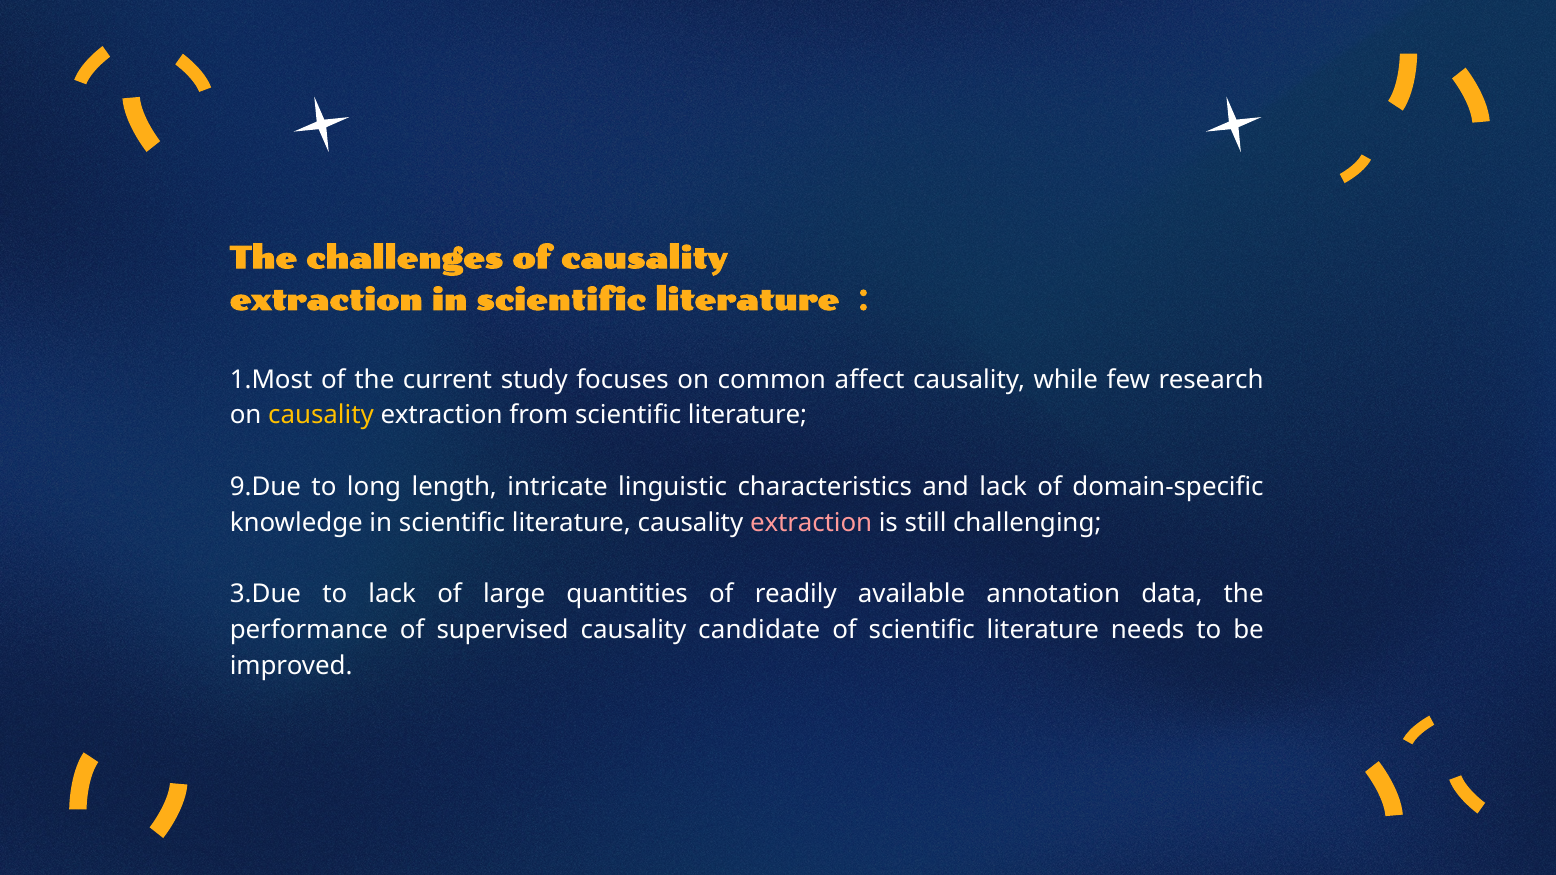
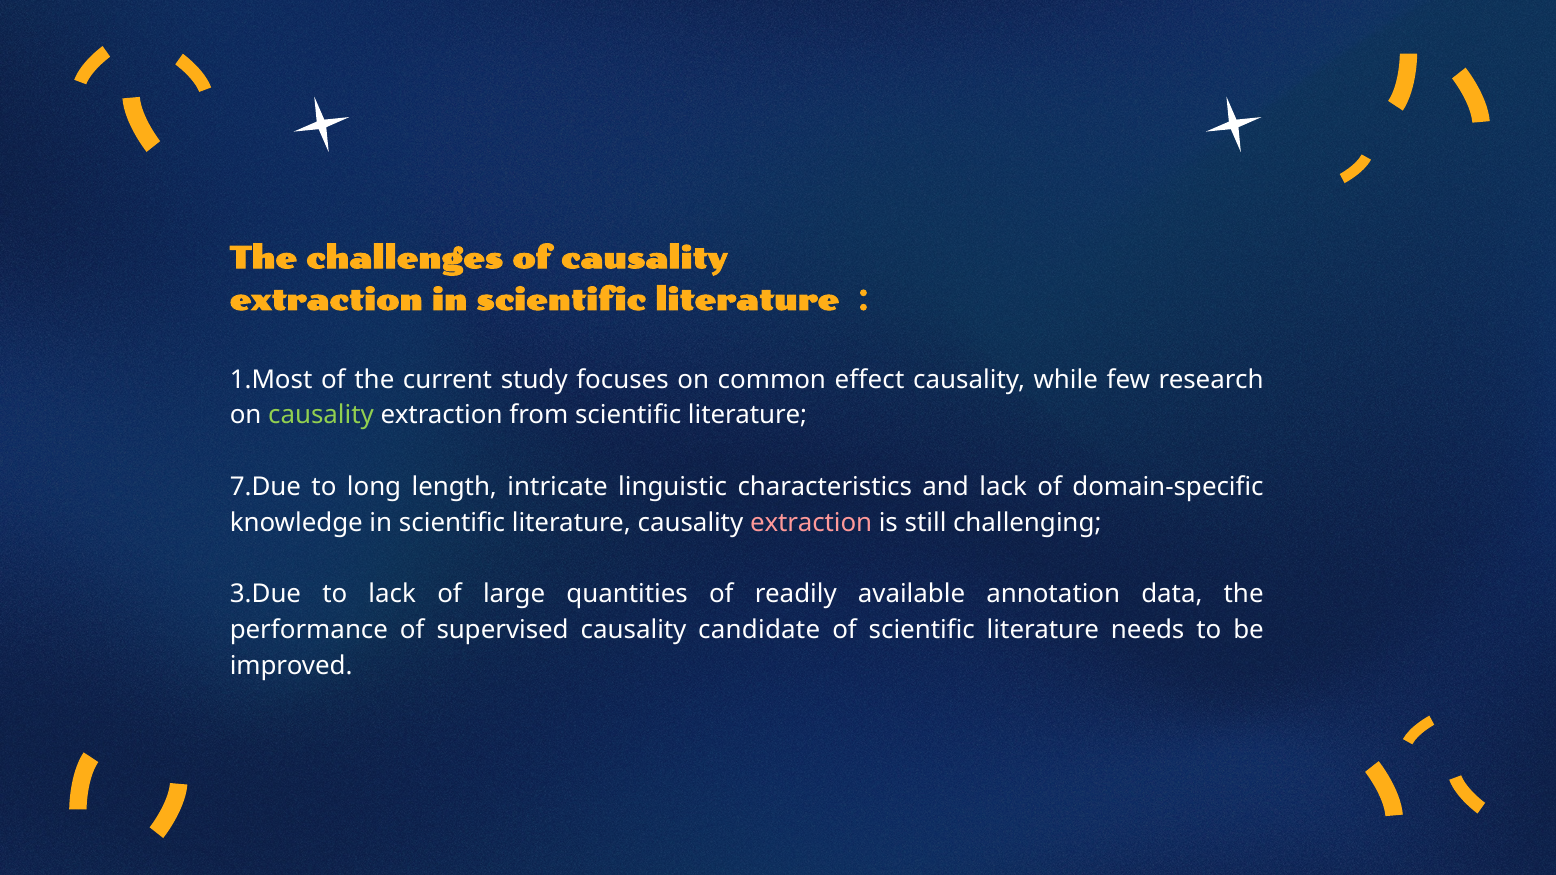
affect: affect -> effect
causality at (321, 415) colour: yellow -> light green
9.Due: 9.Due -> 7.Due
